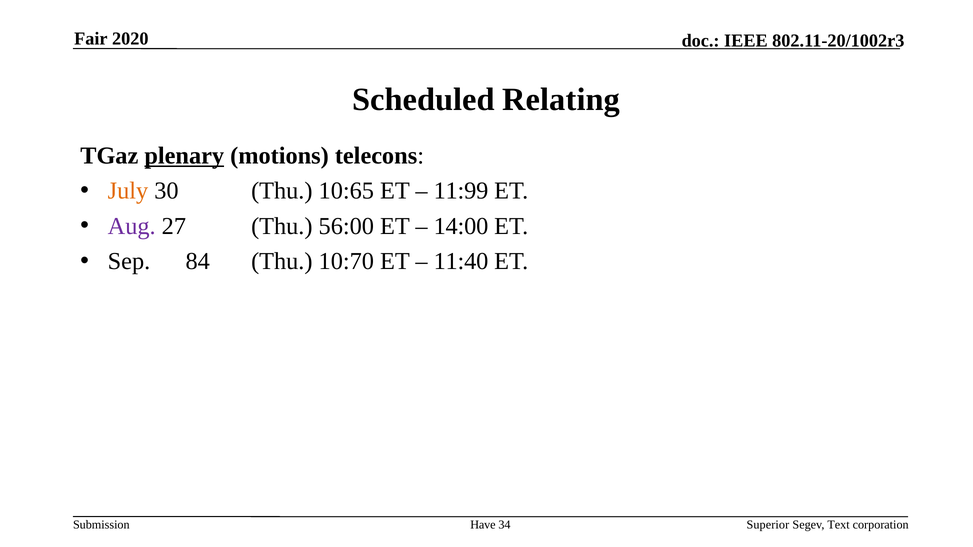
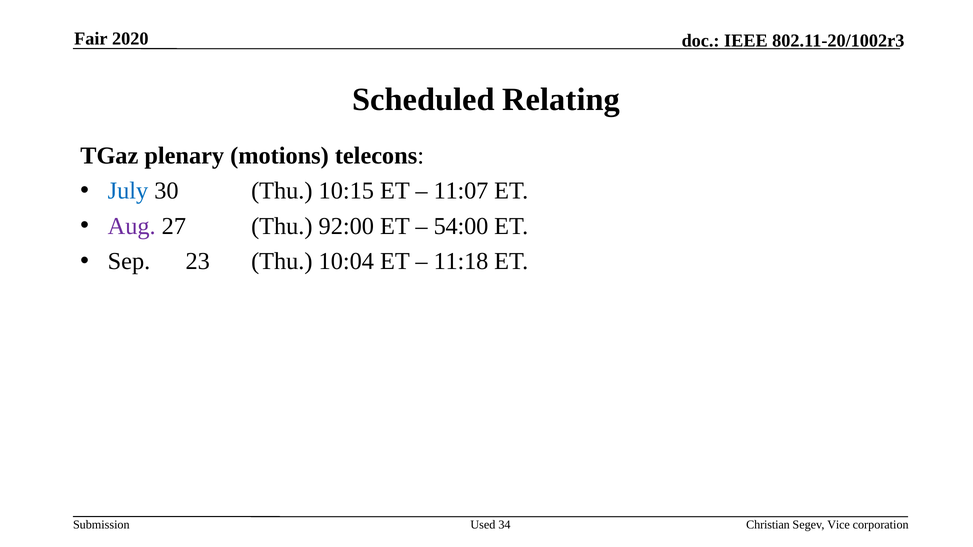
plenary underline: present -> none
July colour: orange -> blue
10:65: 10:65 -> 10:15
11:99: 11:99 -> 11:07
56:00: 56:00 -> 92:00
14:00: 14:00 -> 54:00
84: 84 -> 23
10:70: 10:70 -> 10:04
11:40: 11:40 -> 11:18
Have: Have -> Used
Superior: Superior -> Christian
Text: Text -> Vice
